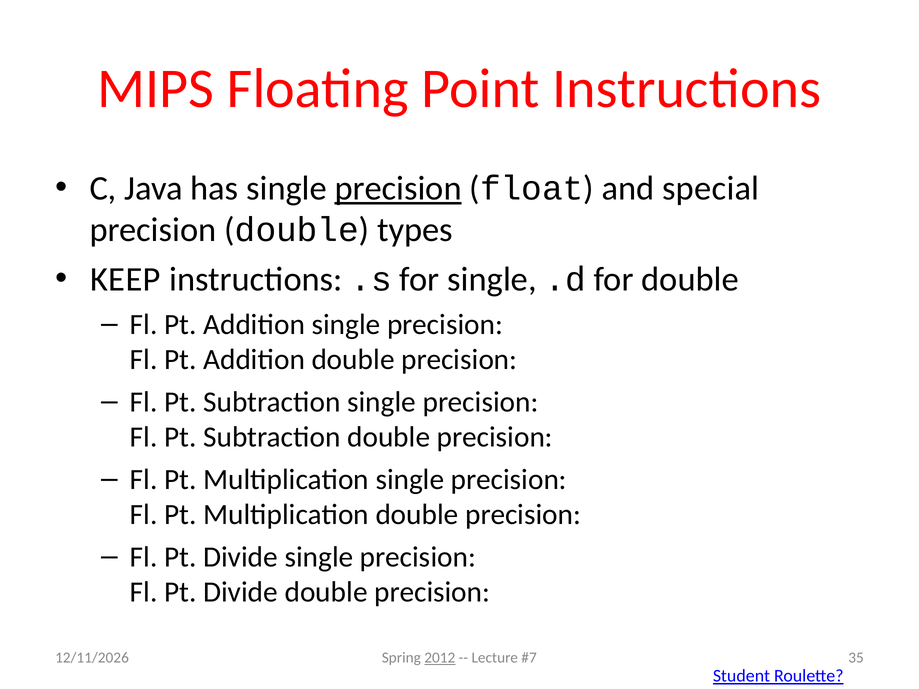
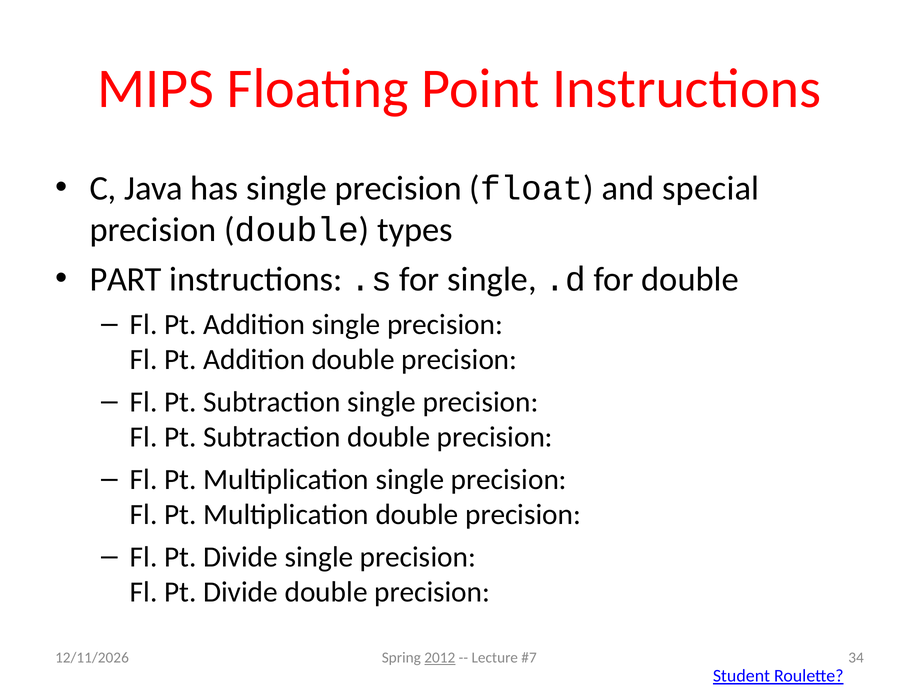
precision at (398, 189) underline: present -> none
KEEP: KEEP -> PART
35: 35 -> 34
